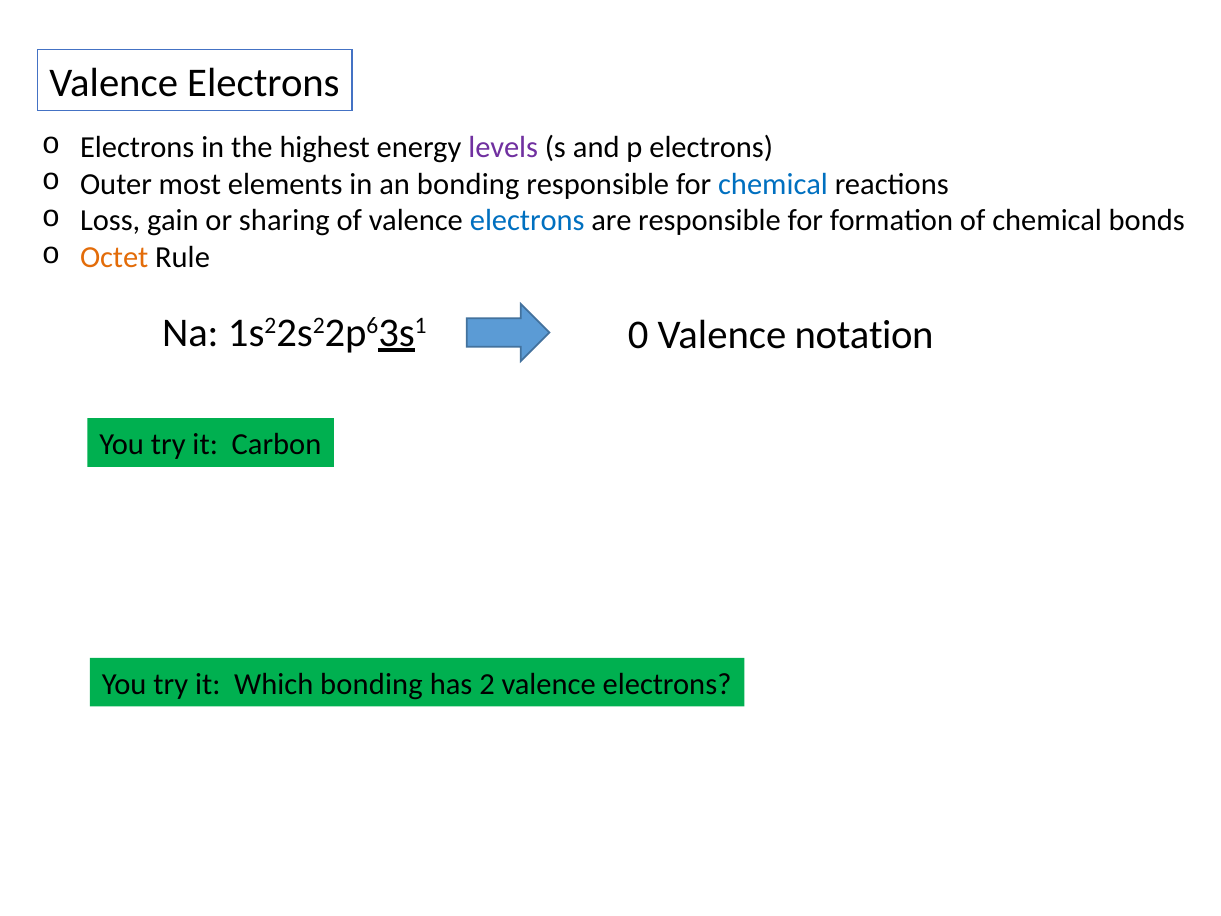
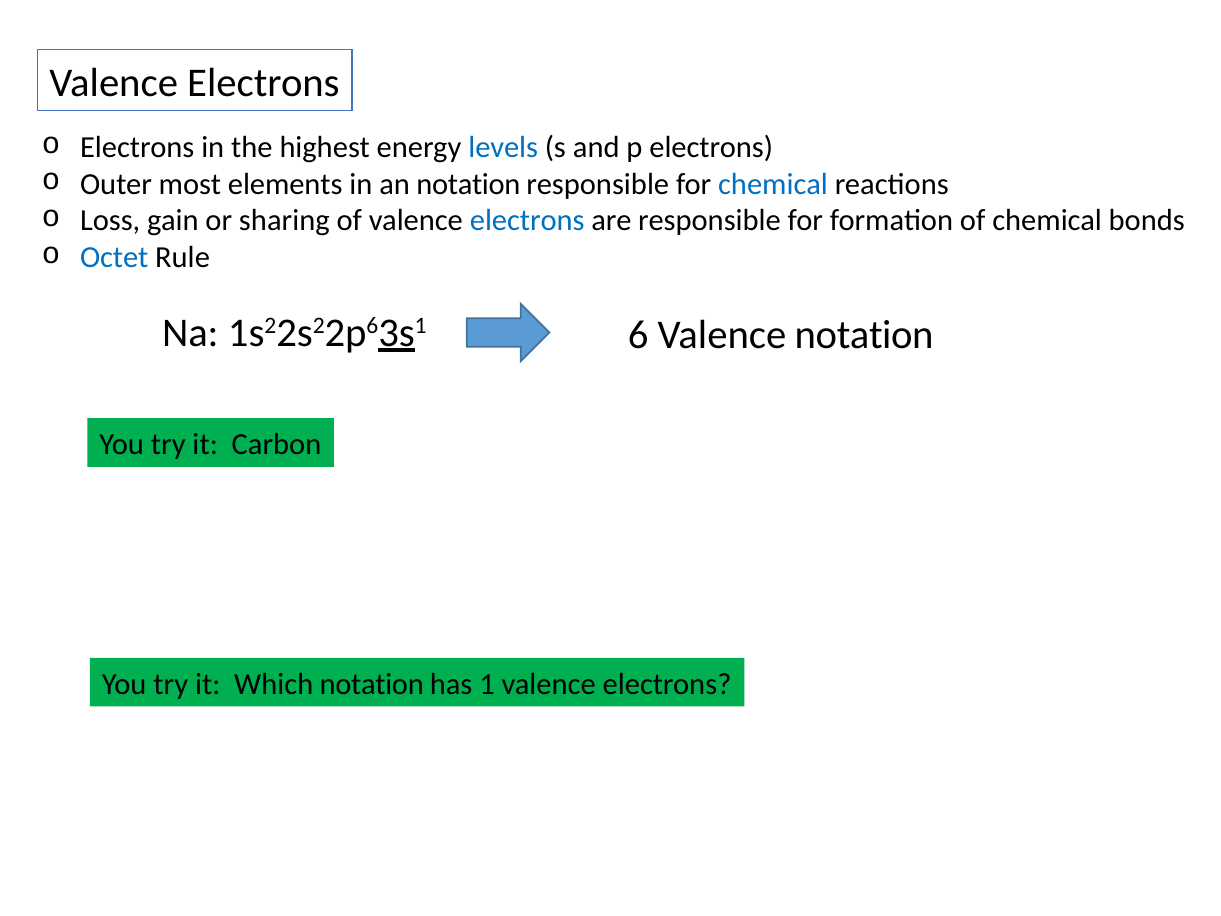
levels colour: purple -> blue
an bonding: bonding -> notation
Octet colour: orange -> blue
0: 0 -> 6
Which bonding: bonding -> notation
2: 2 -> 1
